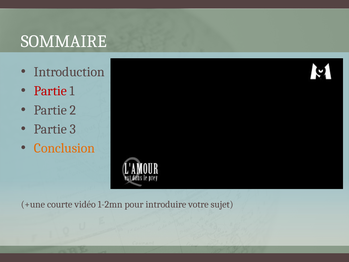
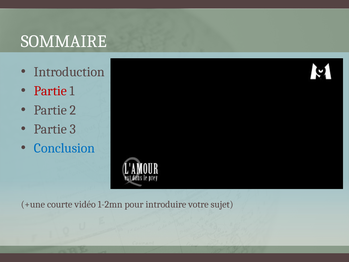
Conclusion colour: orange -> blue
